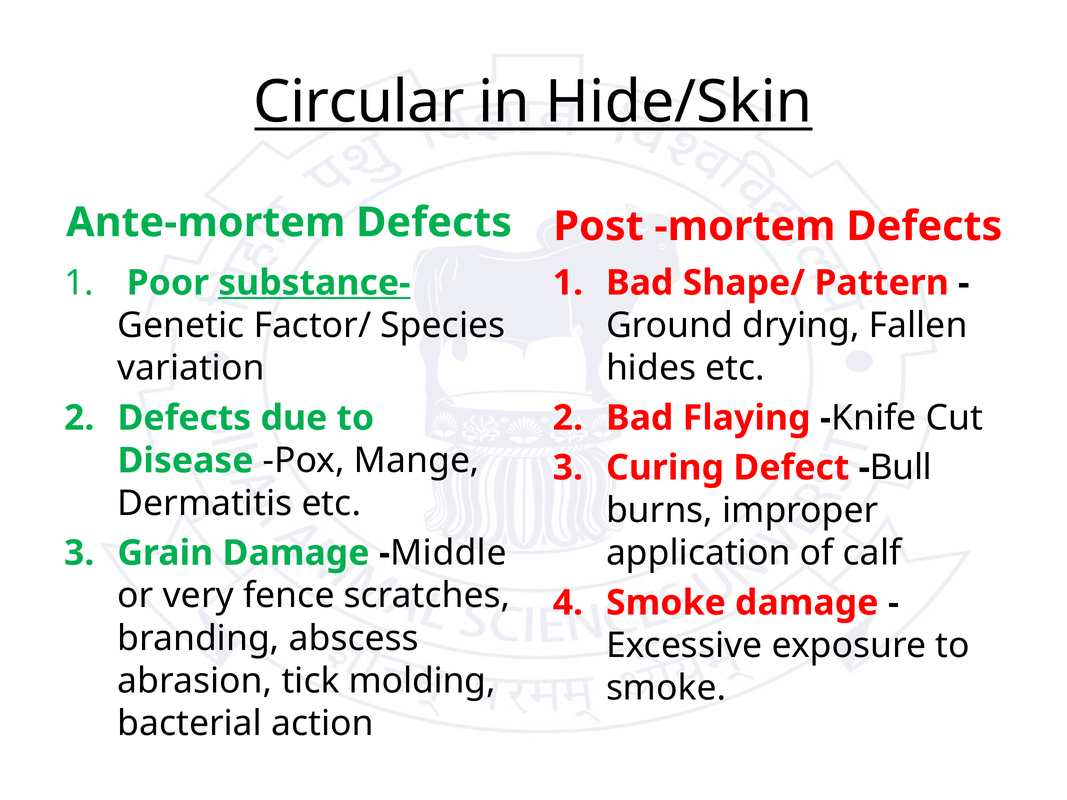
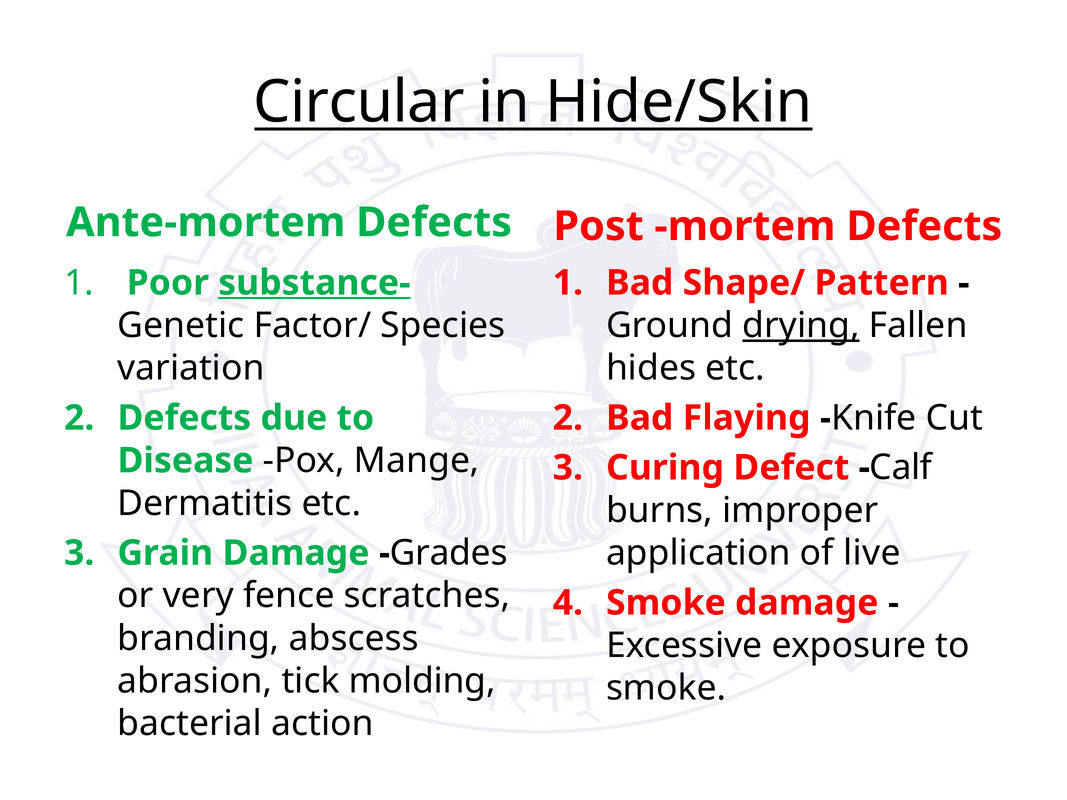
drying underline: none -> present
Bull: Bull -> Calf
calf: calf -> live
Middle: Middle -> Grades
